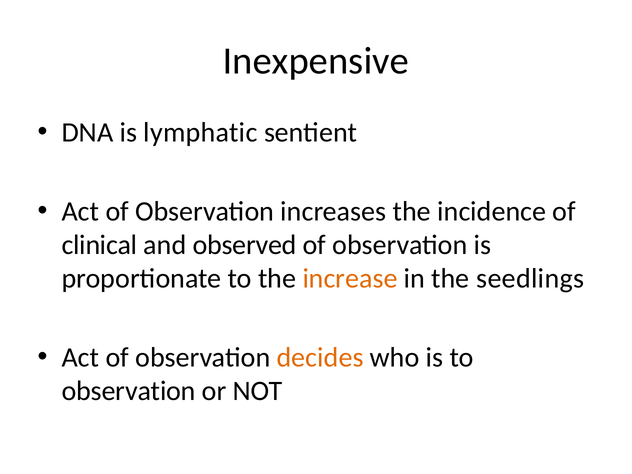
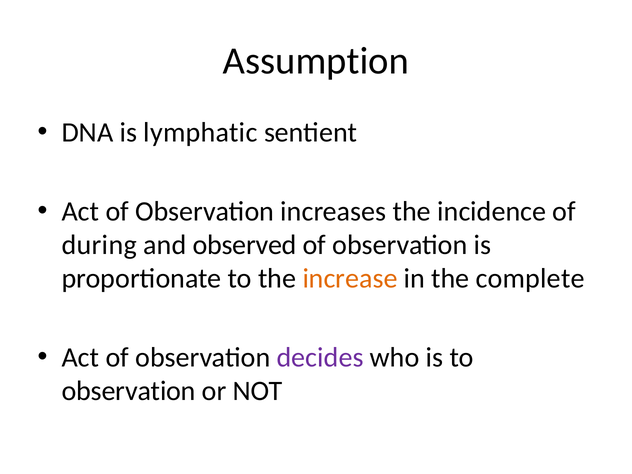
Inexpensive: Inexpensive -> Assumption
clinical: clinical -> during
seedlings: seedlings -> complete
decides colour: orange -> purple
